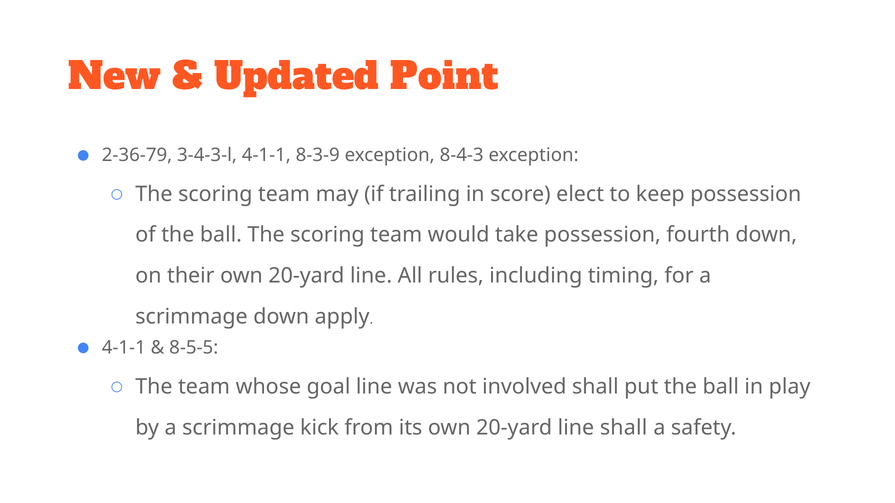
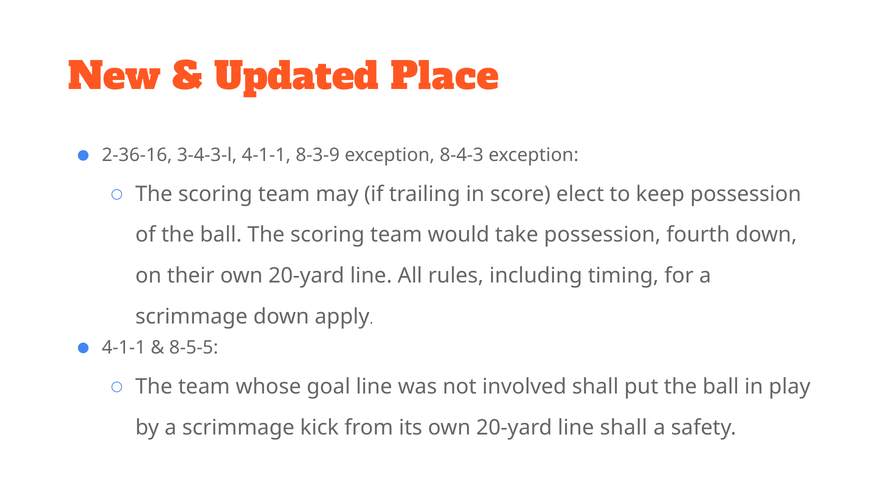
Point: Point -> Place
2-36-79: 2-36-79 -> 2-36-16
